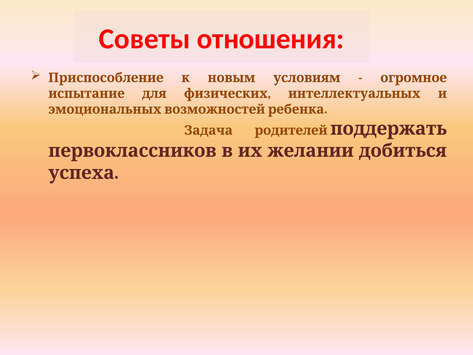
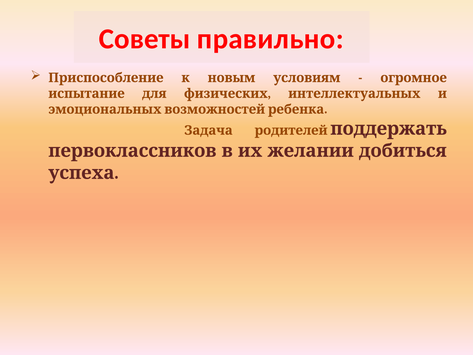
отношения: отношения -> правильно
